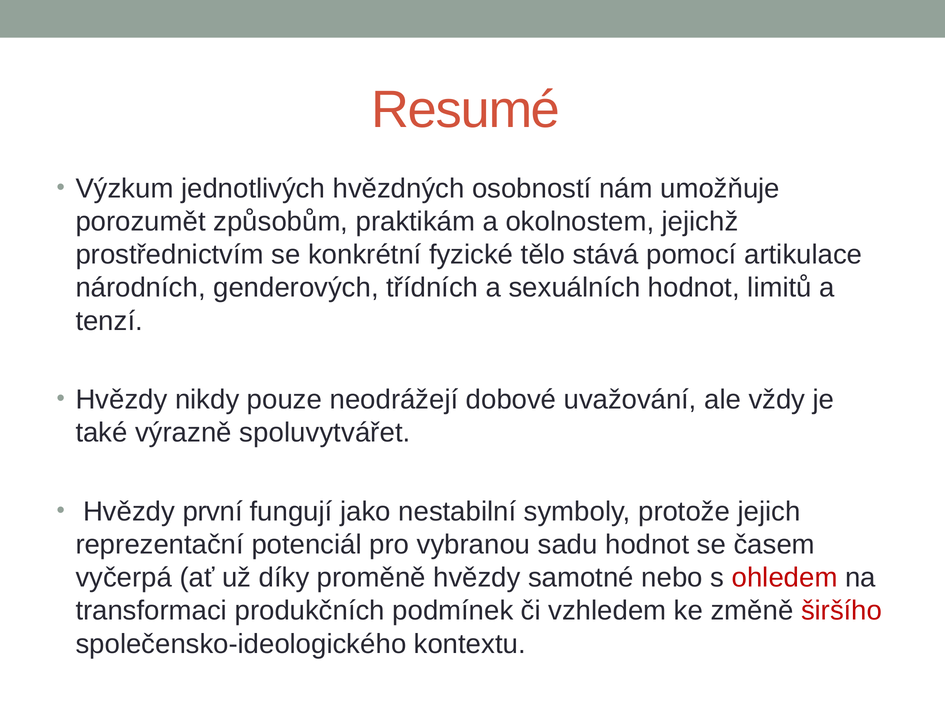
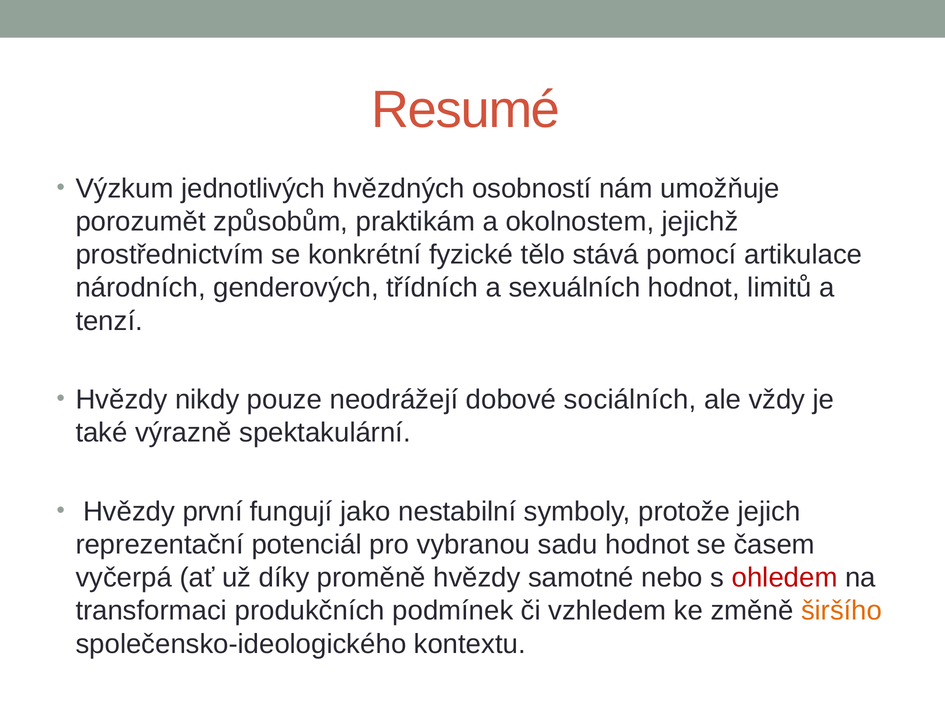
uvažování: uvažování -> sociálních
spoluvytvářet: spoluvytvářet -> spektakulární
širšího colour: red -> orange
